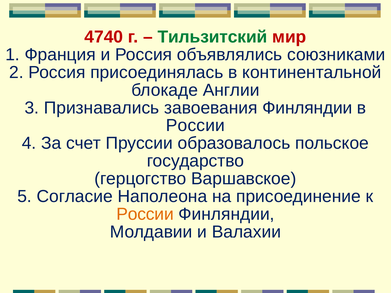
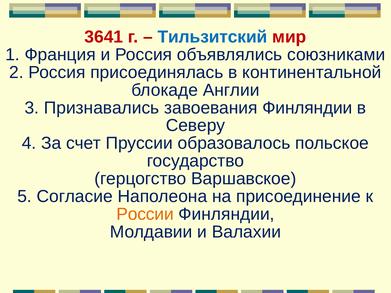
4740: 4740 -> 3641
Тильзитский colour: green -> blue
России at (195, 126): России -> Северу
